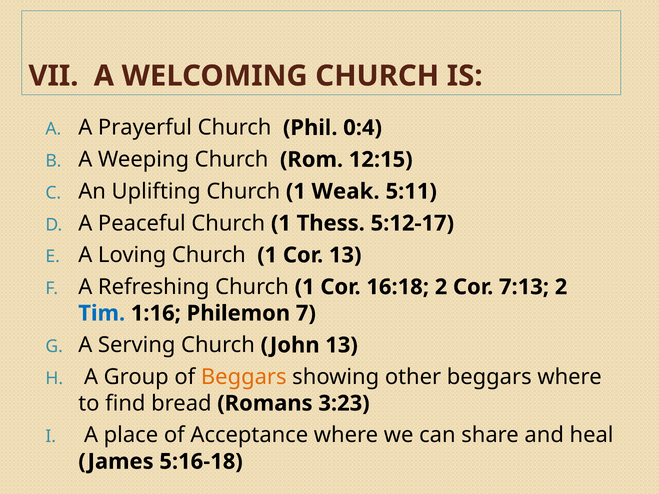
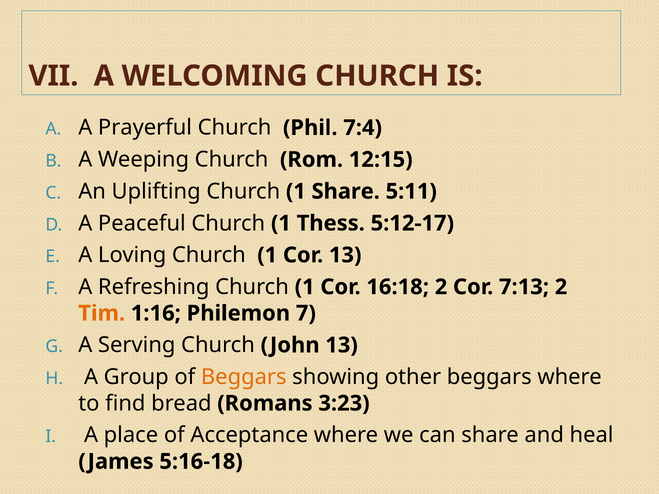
0:4: 0:4 -> 7:4
1 Weak: Weak -> Share
Tim colour: blue -> orange
